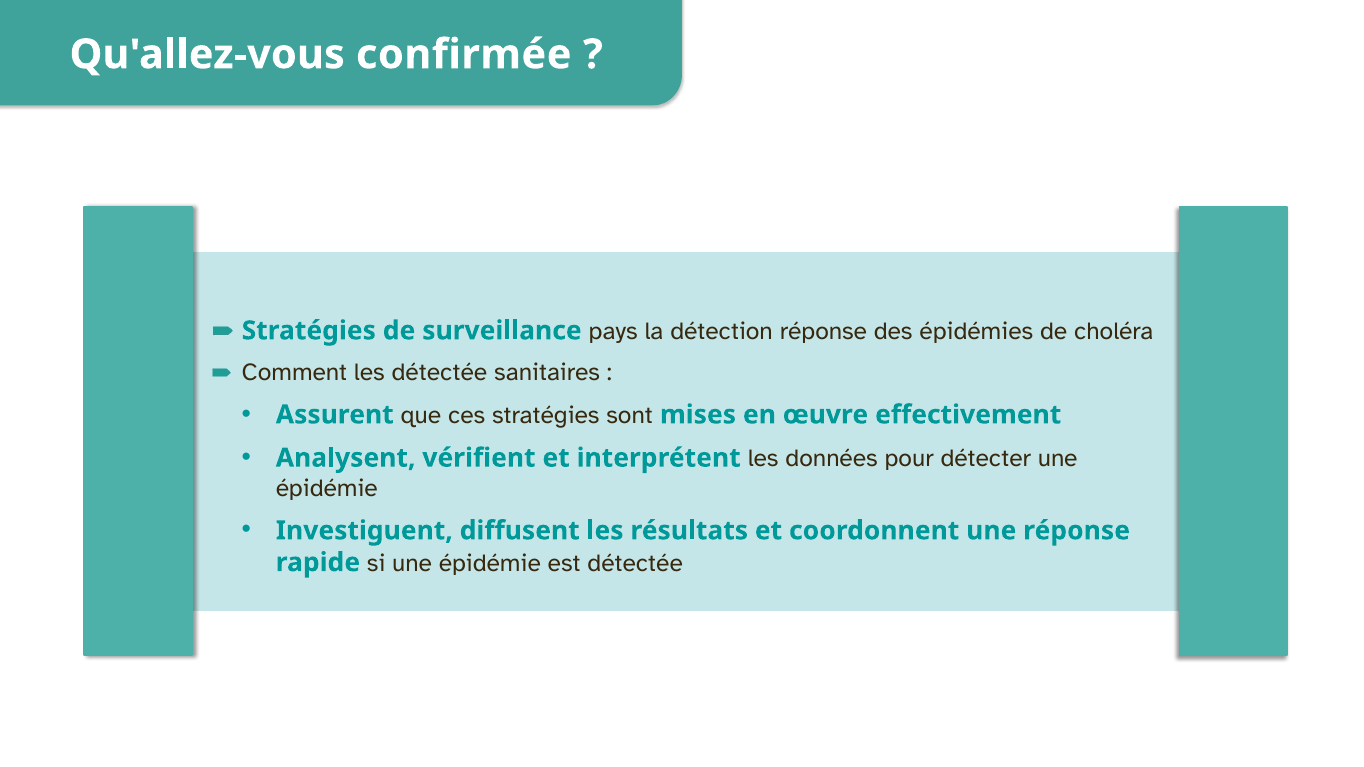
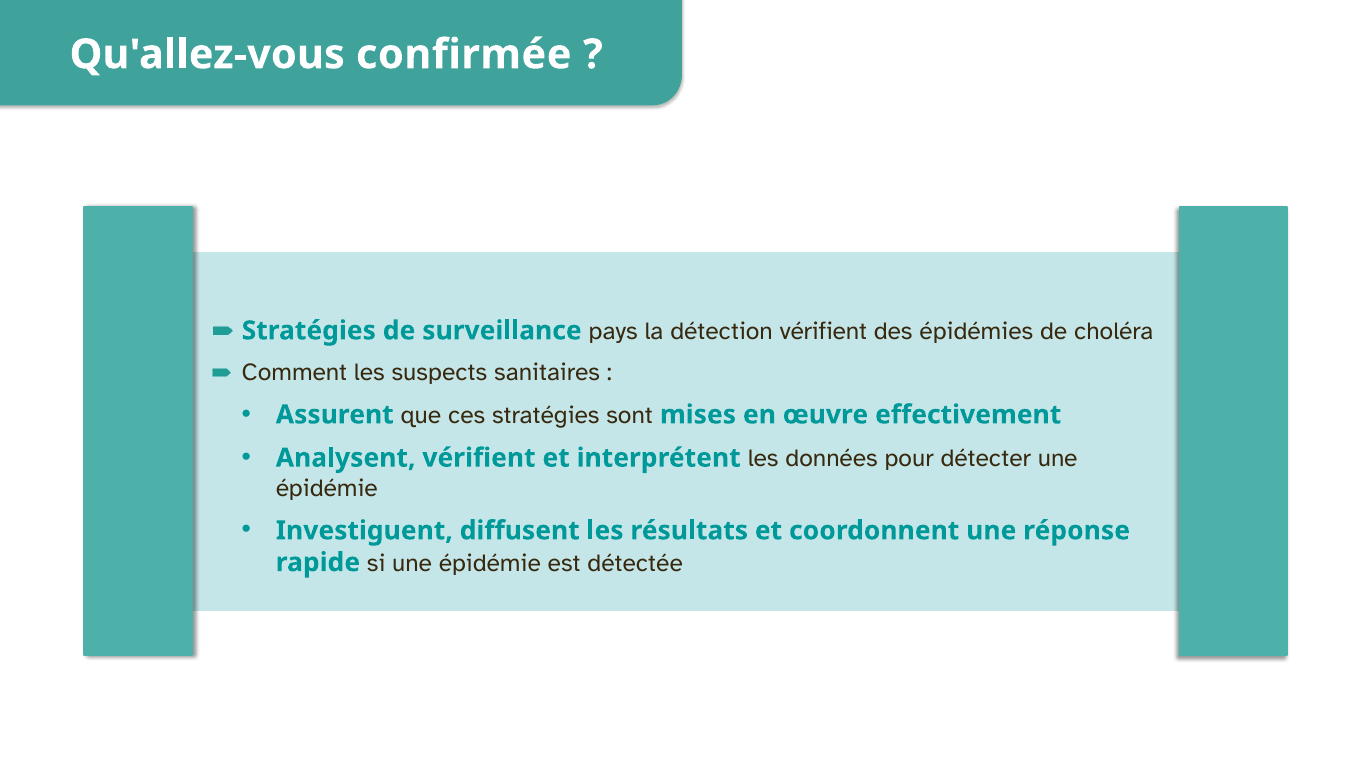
détection réponse: réponse -> vérifient
les détectée: détectée -> suspects
